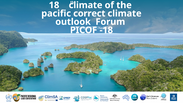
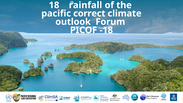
18 climate: climate -> rainfall
